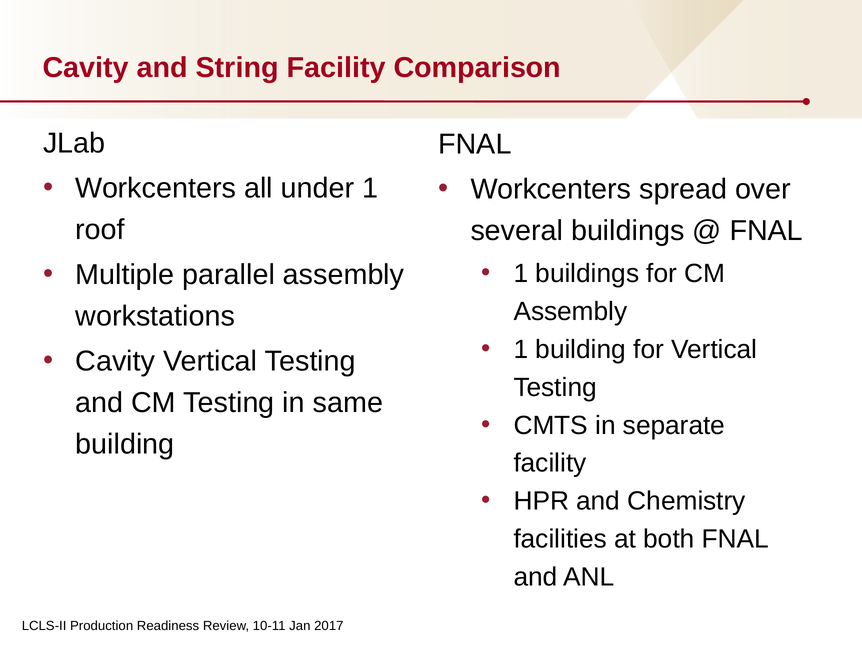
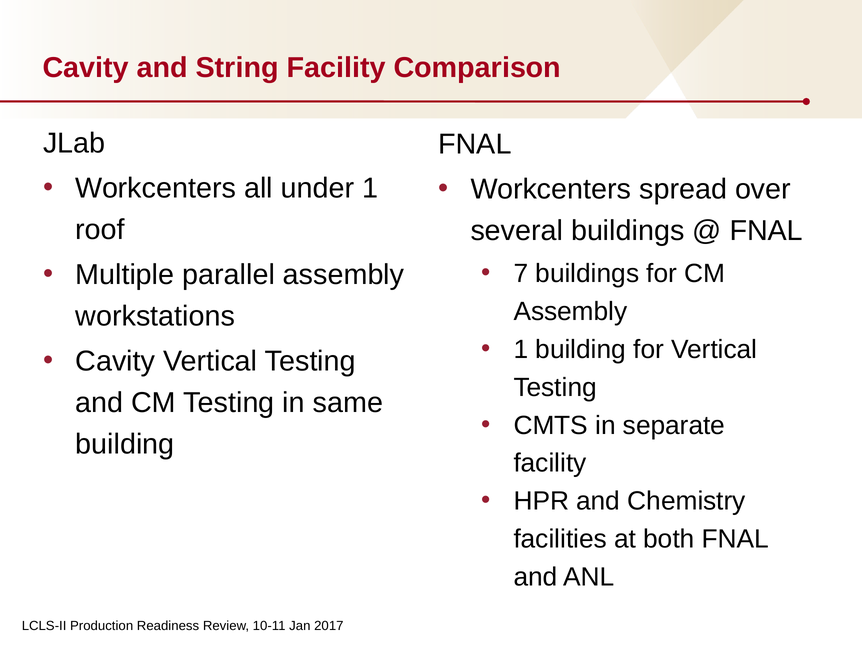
1 at (521, 273): 1 -> 7
